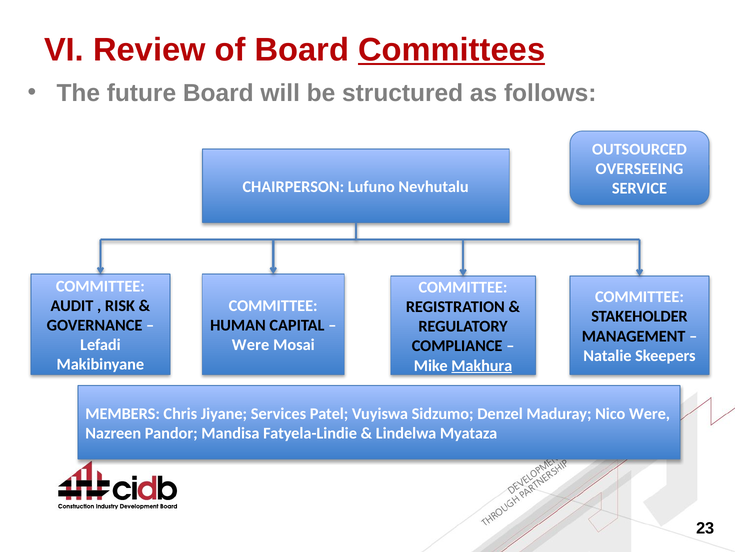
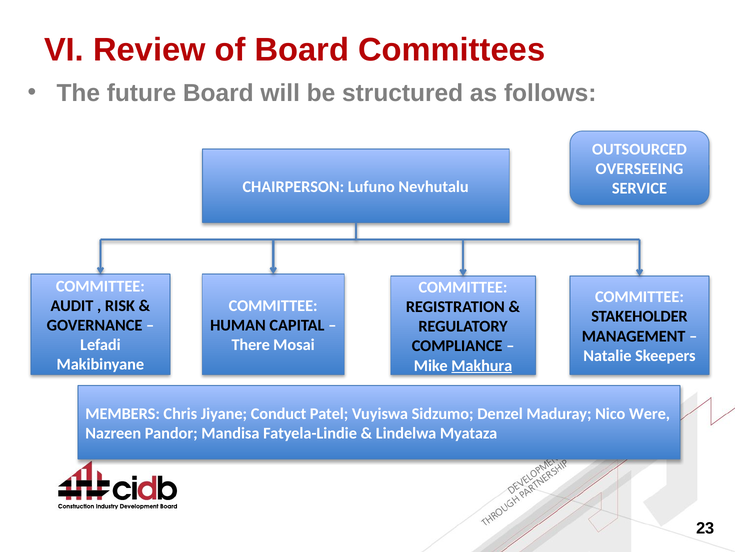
Committees underline: present -> none
Were at (251, 344): Were -> There
Services: Services -> Conduct
